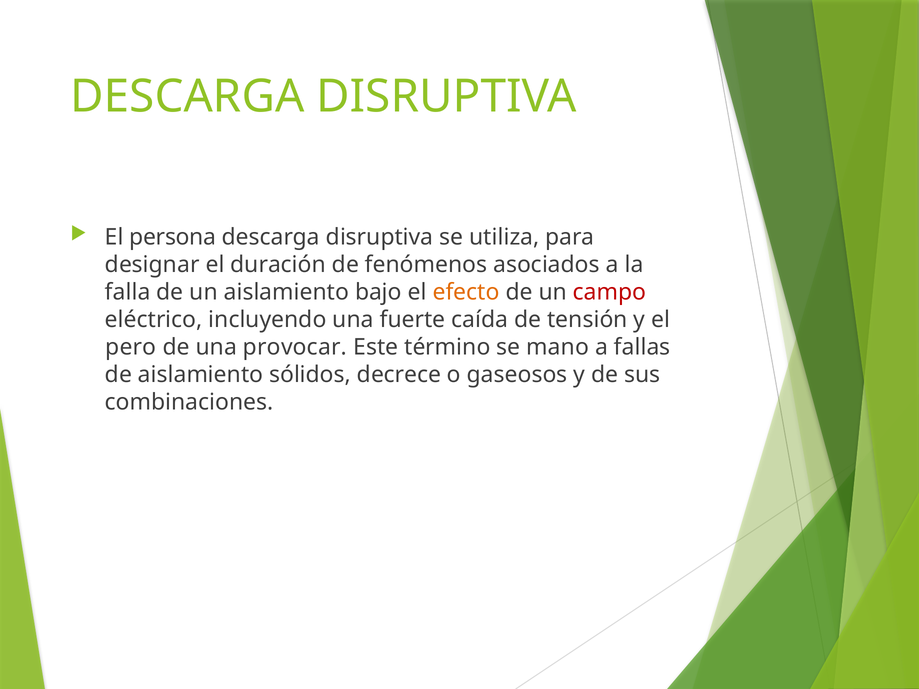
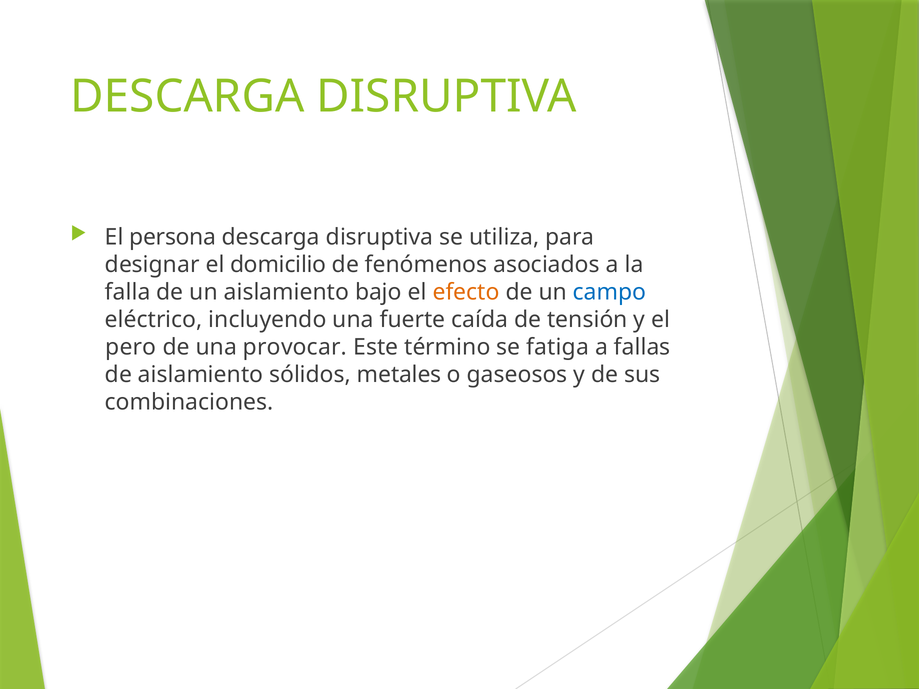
duración: duración -> domicilio
campo colour: red -> blue
mano: mano -> fatiga
decrece: decrece -> metales
